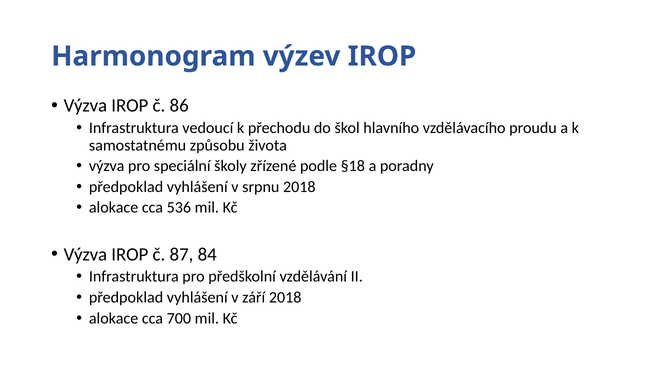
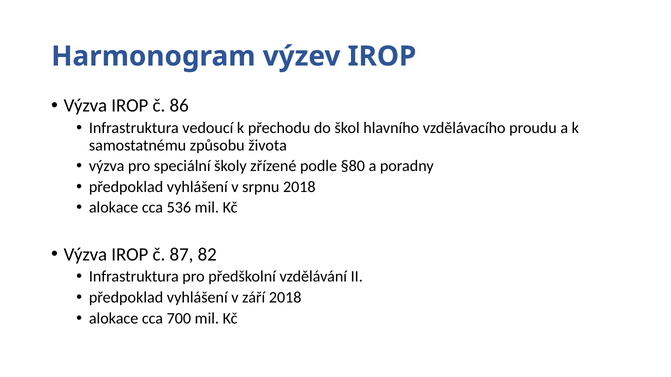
§18: §18 -> §80
84: 84 -> 82
